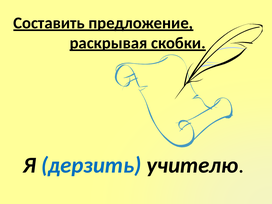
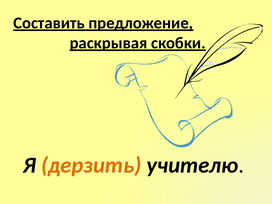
дерзить colour: blue -> orange
